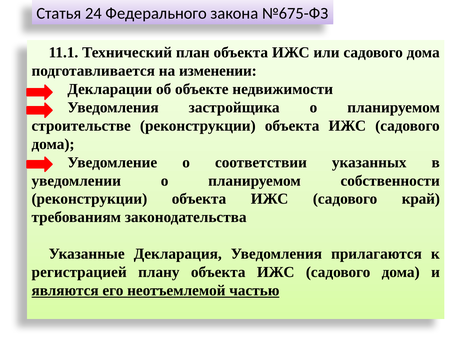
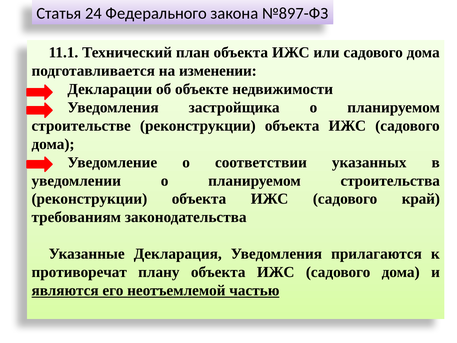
№675-ФЗ: №675-ФЗ -> №897-ФЗ
собственности: собственности -> строительства
регистрацией: регистрацией -> противоречат
